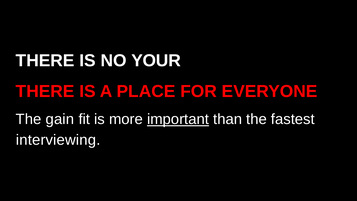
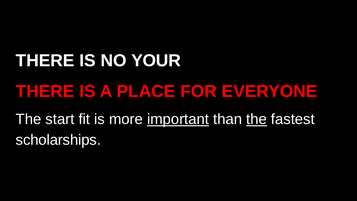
gain: gain -> start
the at (257, 119) underline: none -> present
interviewing: interviewing -> scholarships
